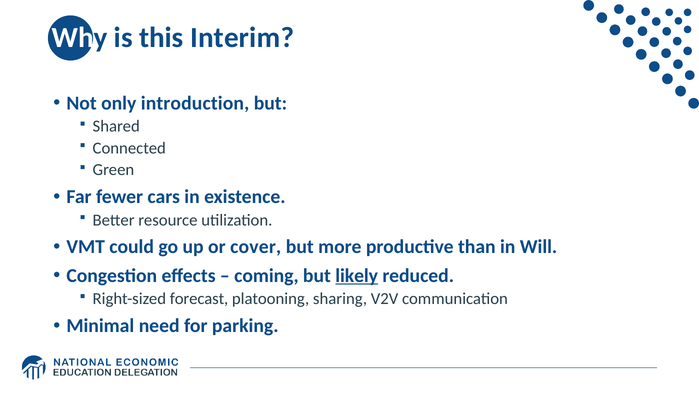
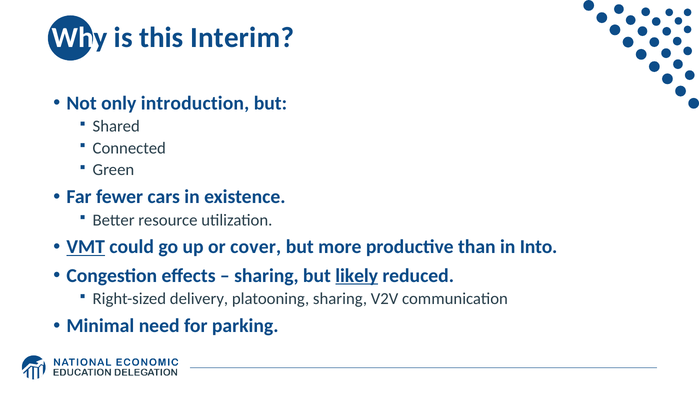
VMT underline: none -> present
Will: Will -> Into
coming at (266, 276): coming -> sharing
forecast: forecast -> delivery
